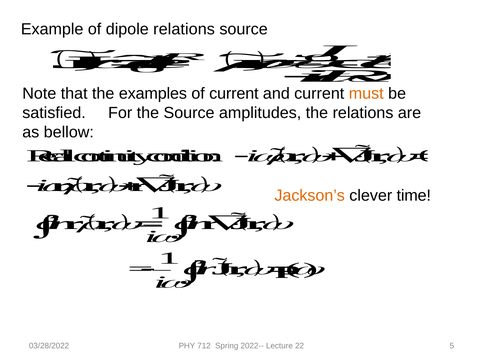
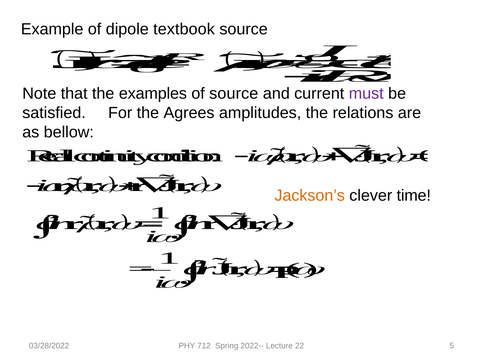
dipole relations: relations -> textbook
of current: current -> source
must colour: orange -> purple
the Source: Source -> Agrees
